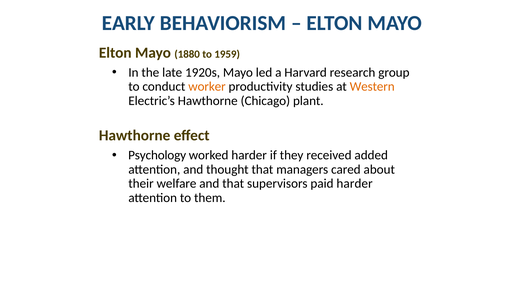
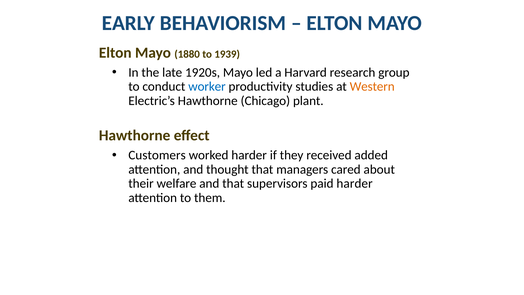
1959: 1959 -> 1939
worker colour: orange -> blue
Psychology: Psychology -> Customers
